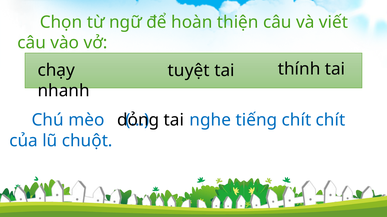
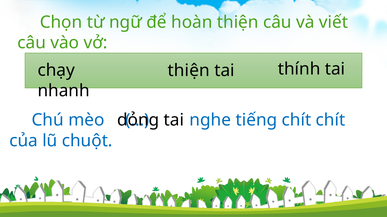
tuyệt at (189, 71): tuyệt -> thiện
